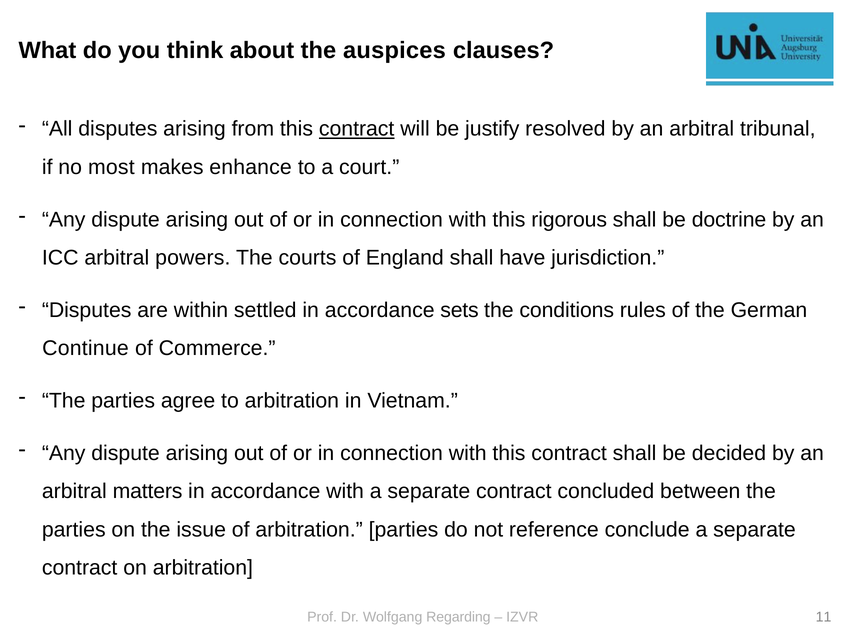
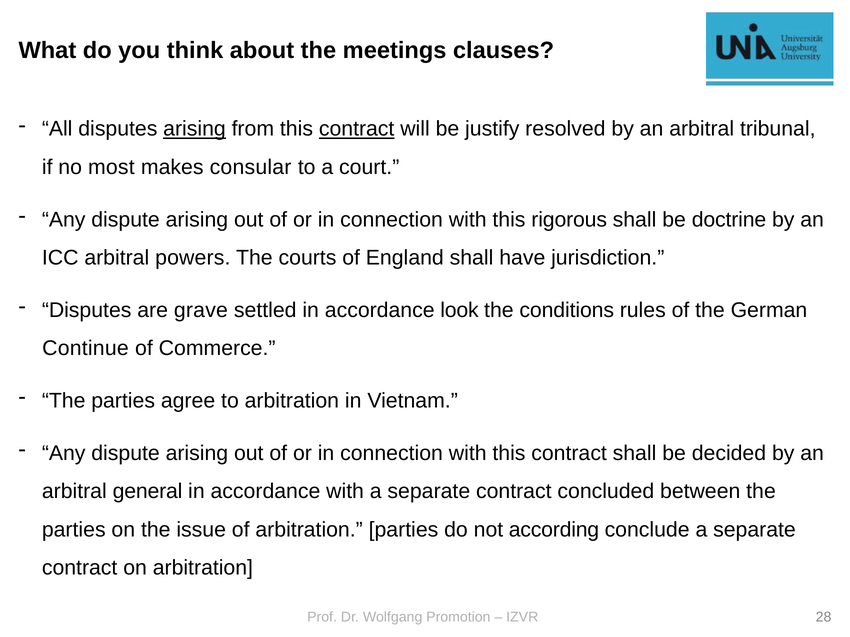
auspices: auspices -> meetings
arising at (195, 129) underline: none -> present
enhance: enhance -> consular
within: within -> grave
sets: sets -> look
matters: matters -> general
reference: reference -> according
Regarding: Regarding -> Promotion
11: 11 -> 28
